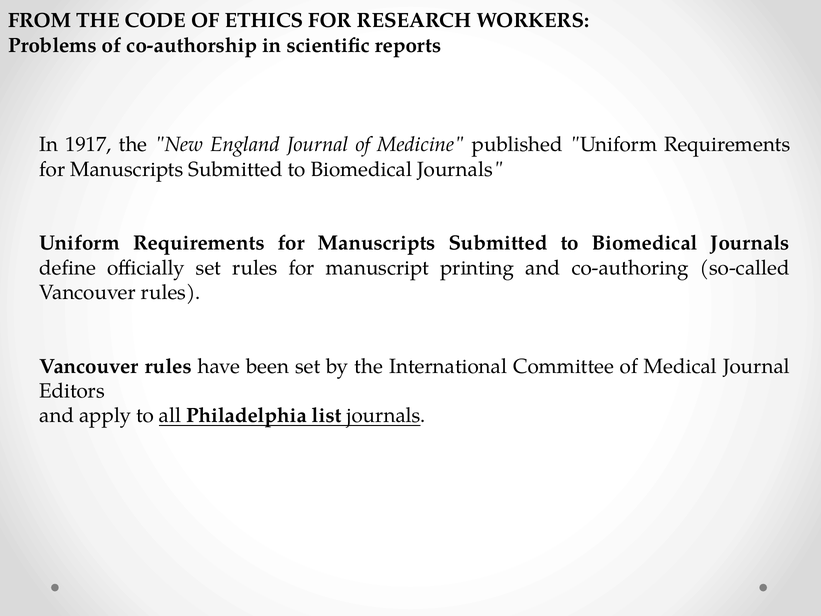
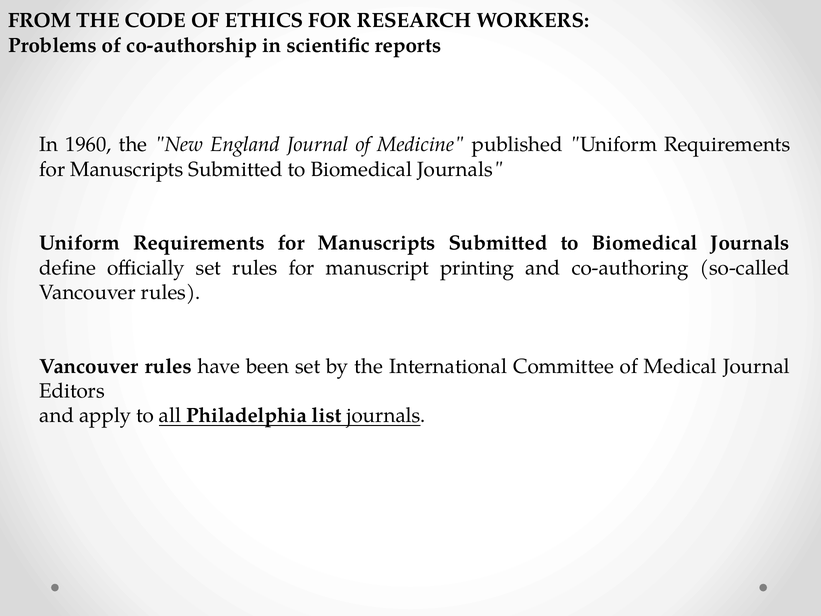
1917: 1917 -> 1960
